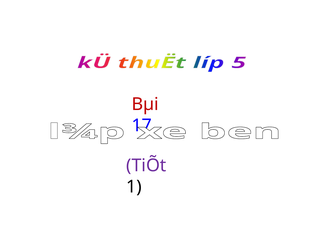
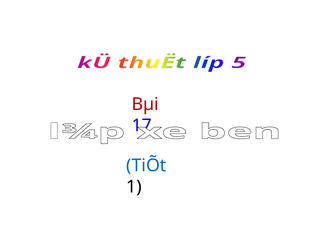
TiÕt colour: purple -> blue
